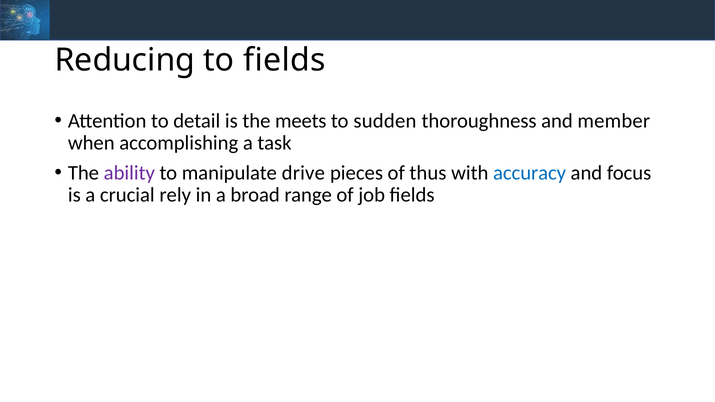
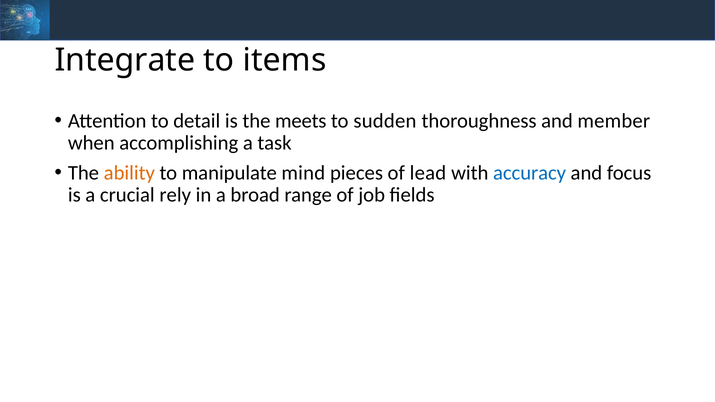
Reducing: Reducing -> Integrate
to fields: fields -> items
ability colour: purple -> orange
drive: drive -> mind
thus: thus -> lead
